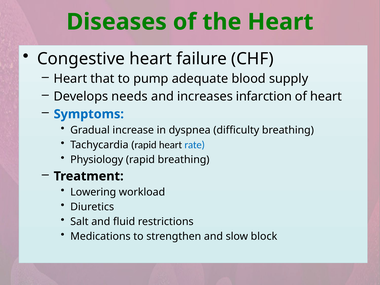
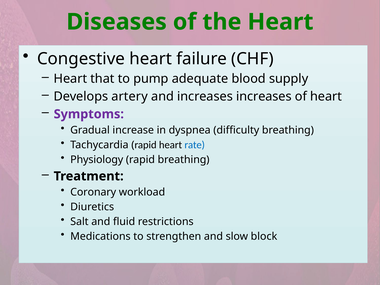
needs: needs -> artery
increases infarction: infarction -> increases
Symptoms colour: blue -> purple
Lowering: Lowering -> Coronary
